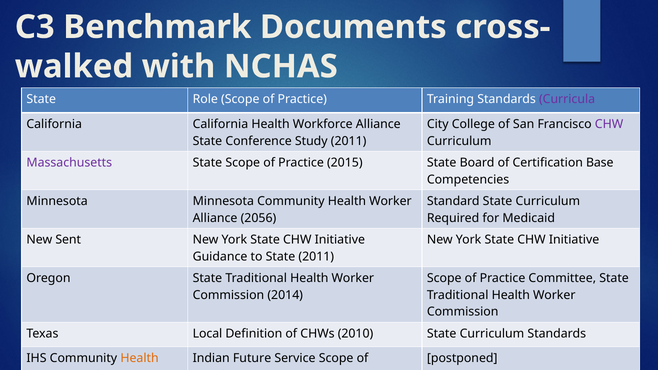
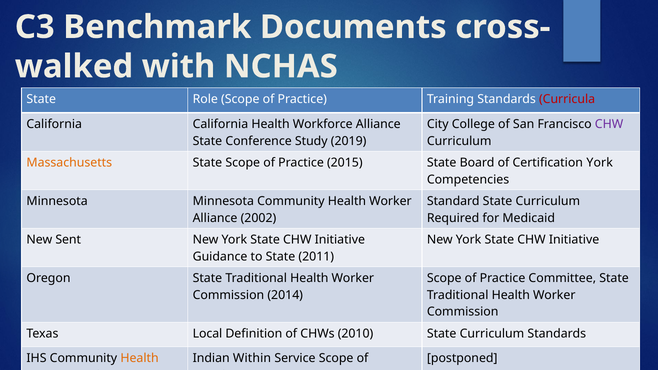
Curricula colour: purple -> red
Study 2011: 2011 -> 2019
Massachusetts colour: purple -> orange
Certification Base: Base -> York
2056: 2056 -> 2002
Future: Future -> Within
